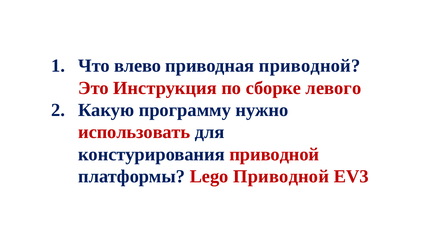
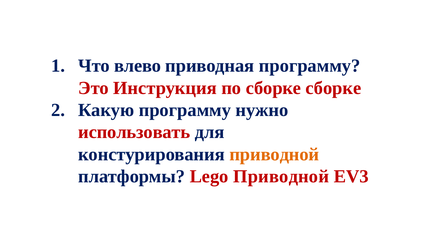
приводная приводной: приводной -> программу
сборке левого: левого -> сборке
приводной at (274, 154) colour: red -> orange
